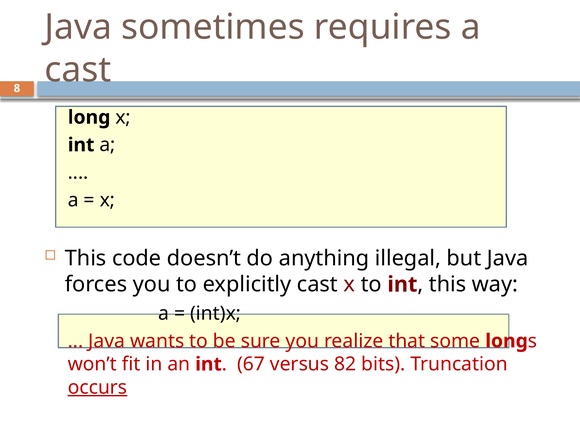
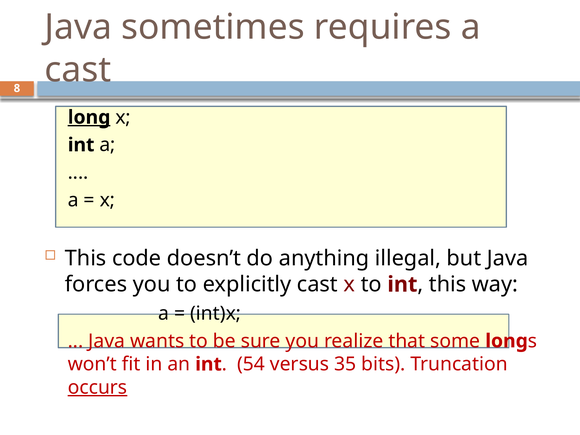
long at (89, 117) underline: none -> present
67: 67 -> 54
82: 82 -> 35
